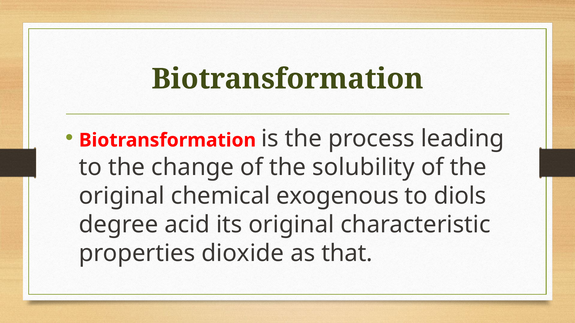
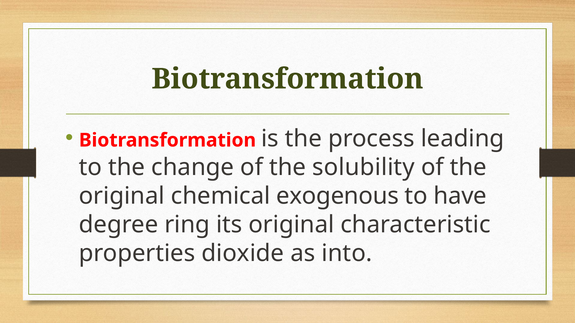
diols: diols -> have
acid: acid -> ring
that: that -> into
